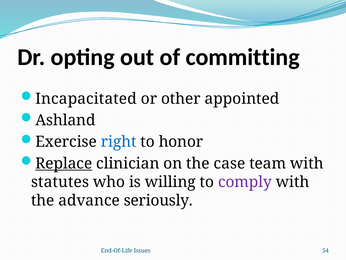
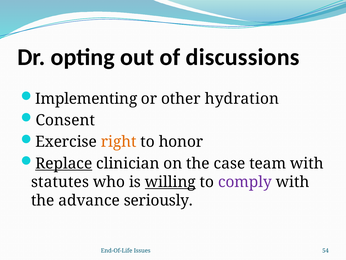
committing: committing -> discussions
Incapacitated: Incapacitated -> Implementing
appointed: appointed -> hydration
Ashland: Ashland -> Consent
right colour: blue -> orange
willing underline: none -> present
